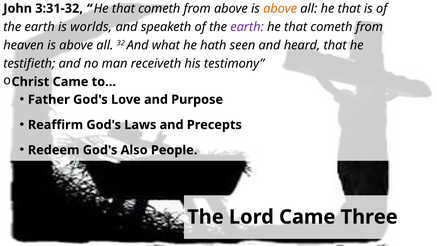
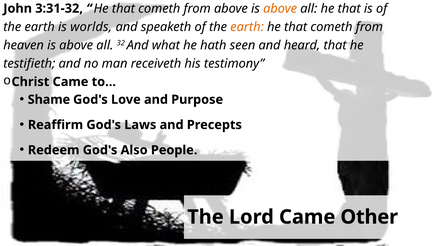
earth at (247, 27) colour: purple -> orange
Father: Father -> Shame
Three: Three -> Other
